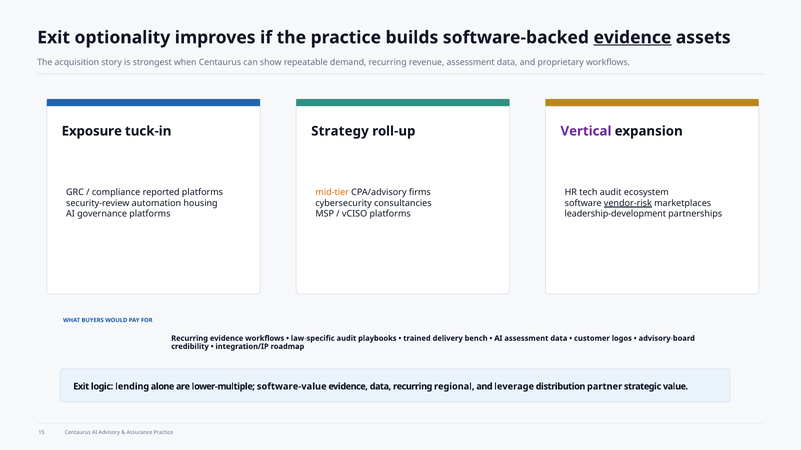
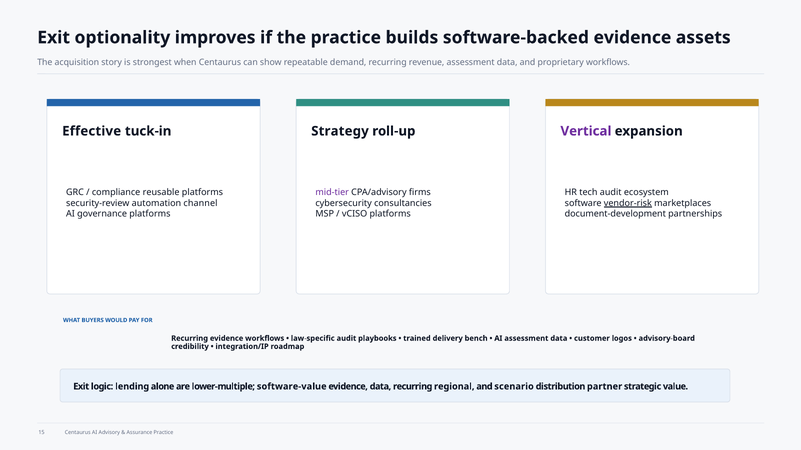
evidence at (632, 38) underline: present -> none
Exposure: Exposure -> Effective
reported: reported -> reusable
mid-tier colour: orange -> purple
housing: housing -> channel
leadership-development: leadership-development -> document-development
leverage: leverage -> scenario
